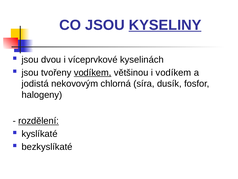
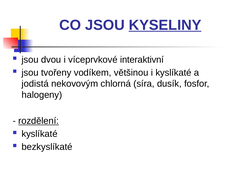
kyselinách: kyselinách -> interaktivní
vodíkem at (93, 72) underline: present -> none
i vodíkem: vodíkem -> kyslíkaté
